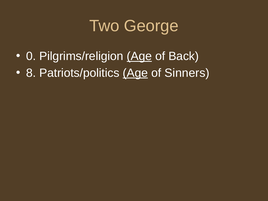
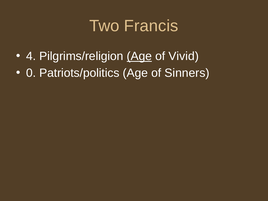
George: George -> Francis
0: 0 -> 4
Back: Back -> Vivid
8: 8 -> 0
Age at (135, 73) underline: present -> none
